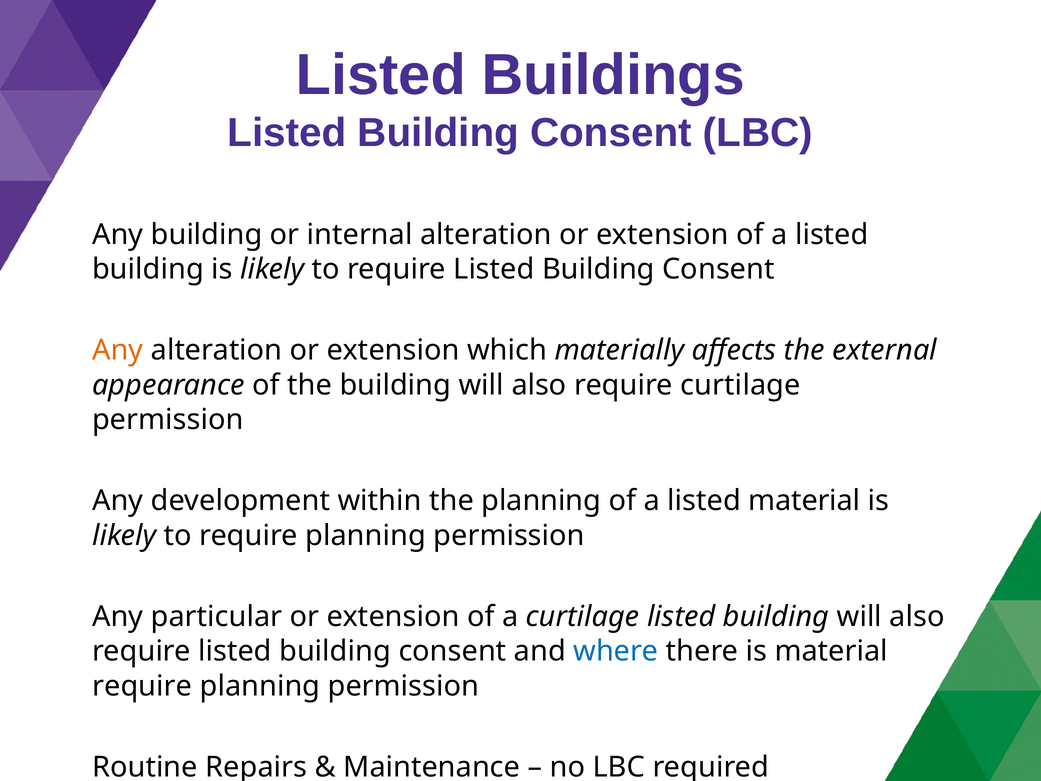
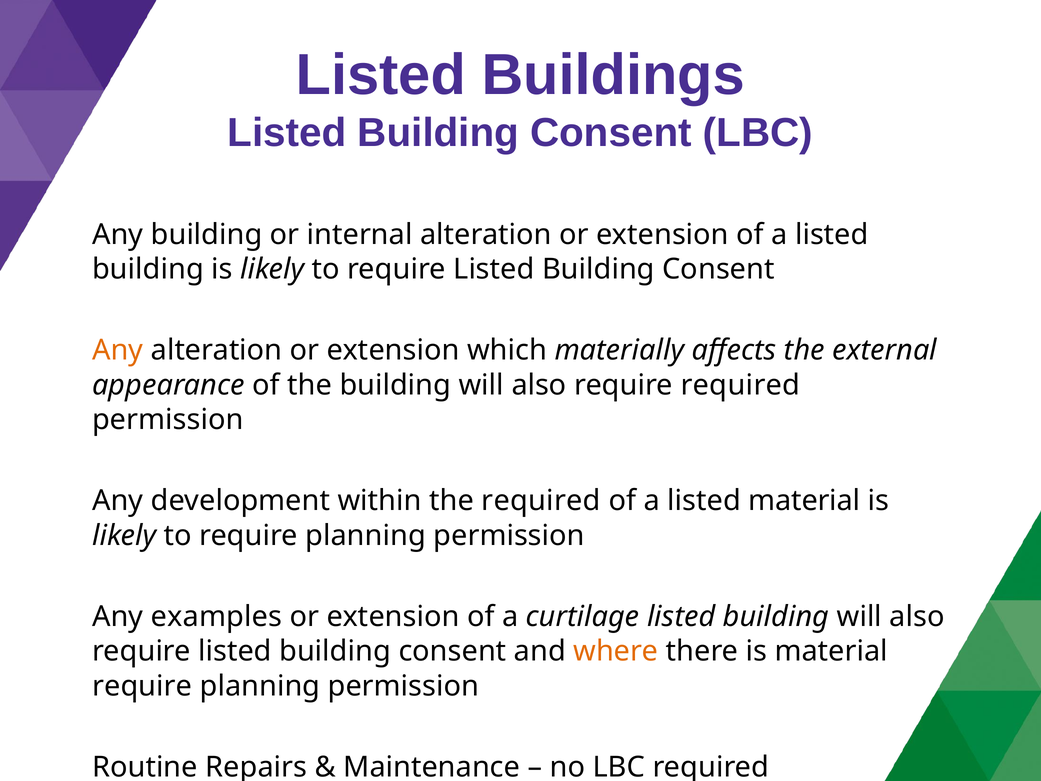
require curtilage: curtilage -> required
the planning: planning -> required
particular: particular -> examples
where colour: blue -> orange
